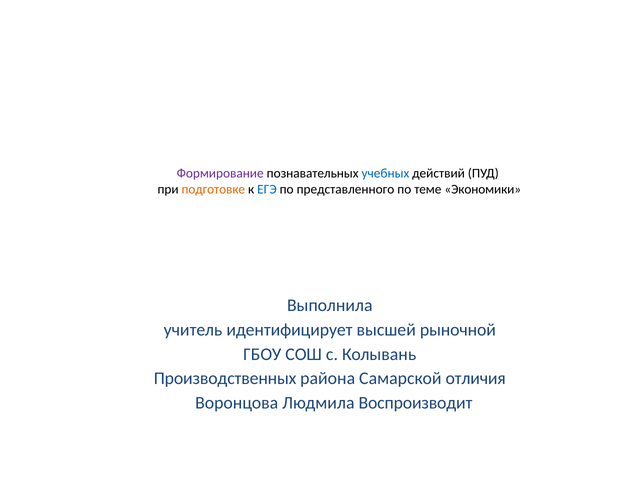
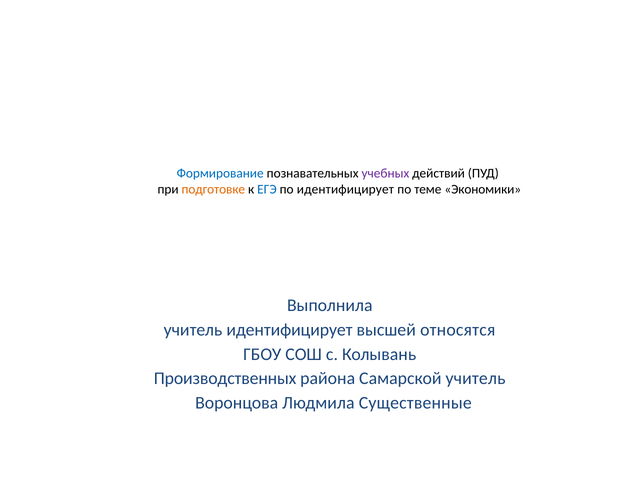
Формирование colour: purple -> blue
учебных colour: blue -> purple
по представленного: представленного -> идентифицирует
рыночной: рыночной -> относятся
Самарской отличия: отличия -> учитель
Воспроизводит: Воспроизводит -> Существенные
